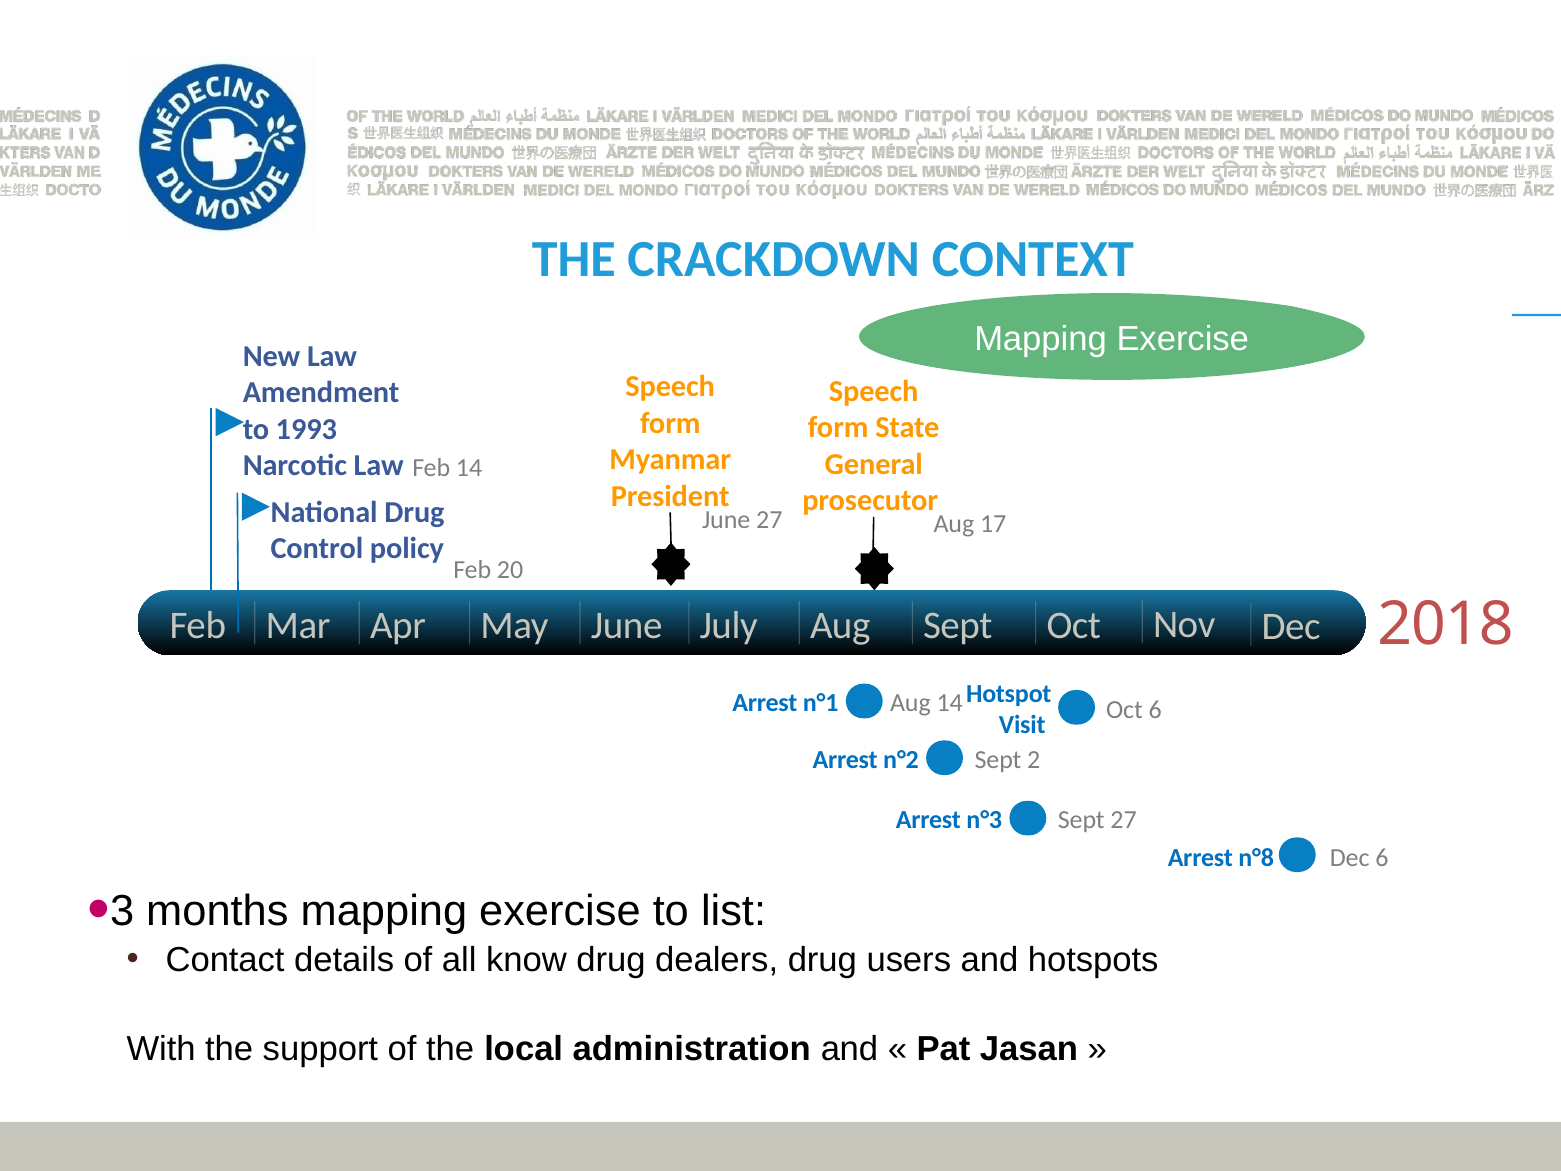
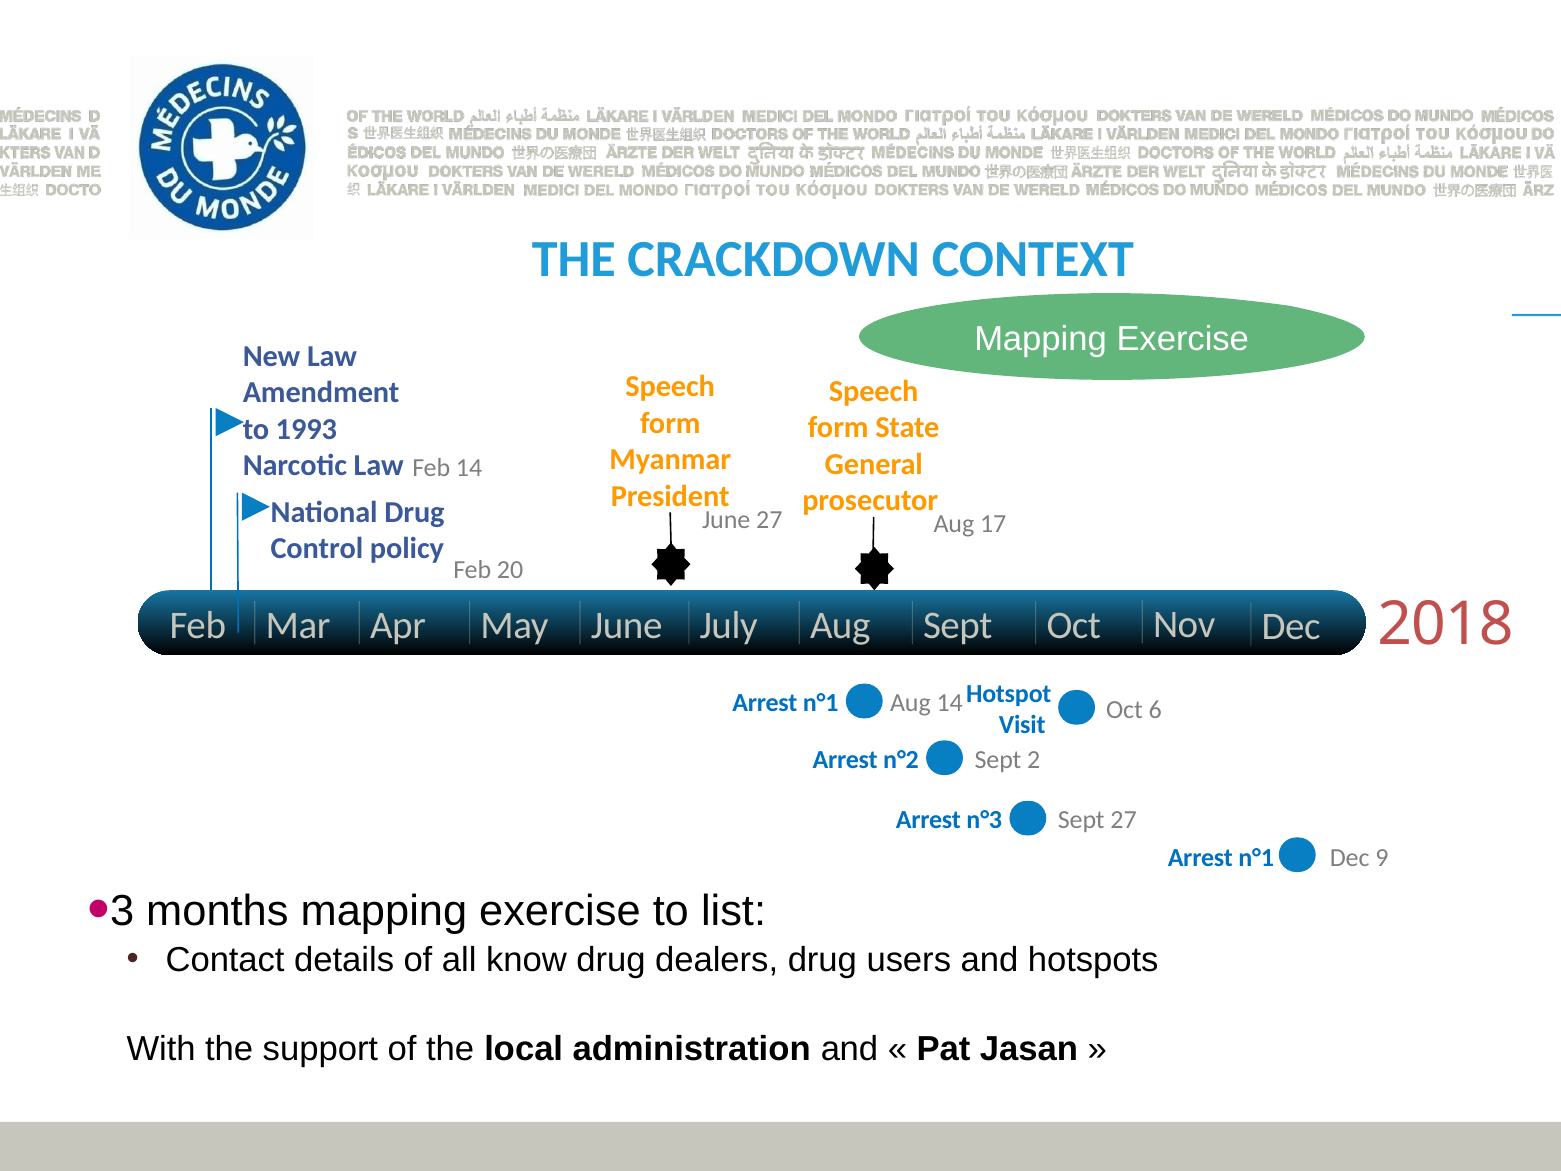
n°8 at (1256, 858): n°8 -> n°1
Dec 6: 6 -> 9
